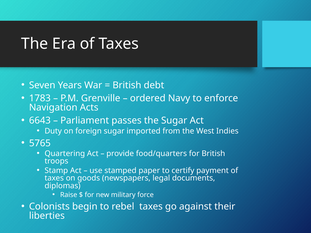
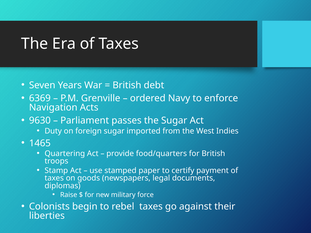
1783: 1783 -> 6369
6643: 6643 -> 9630
5765: 5765 -> 1465
